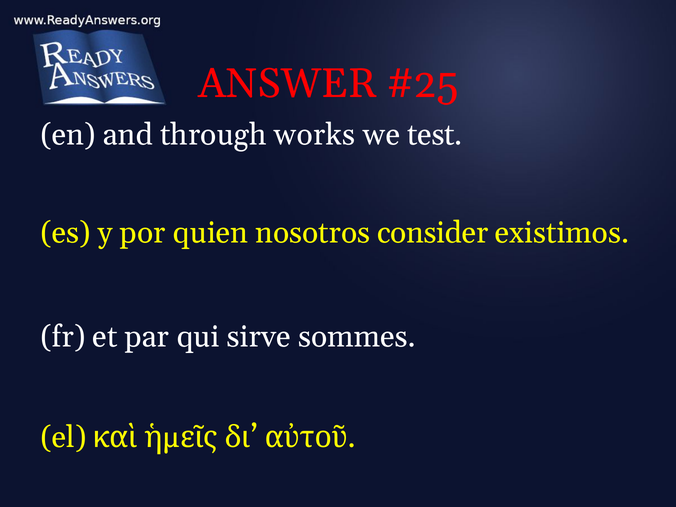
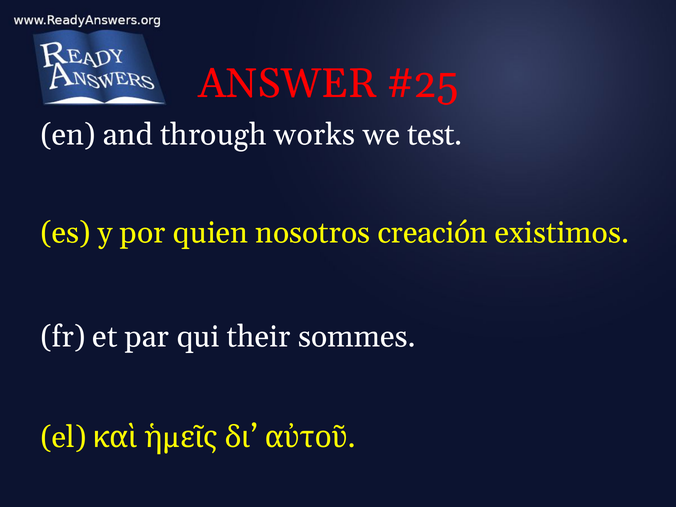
consider: consider -> creación
sirve: sirve -> their
